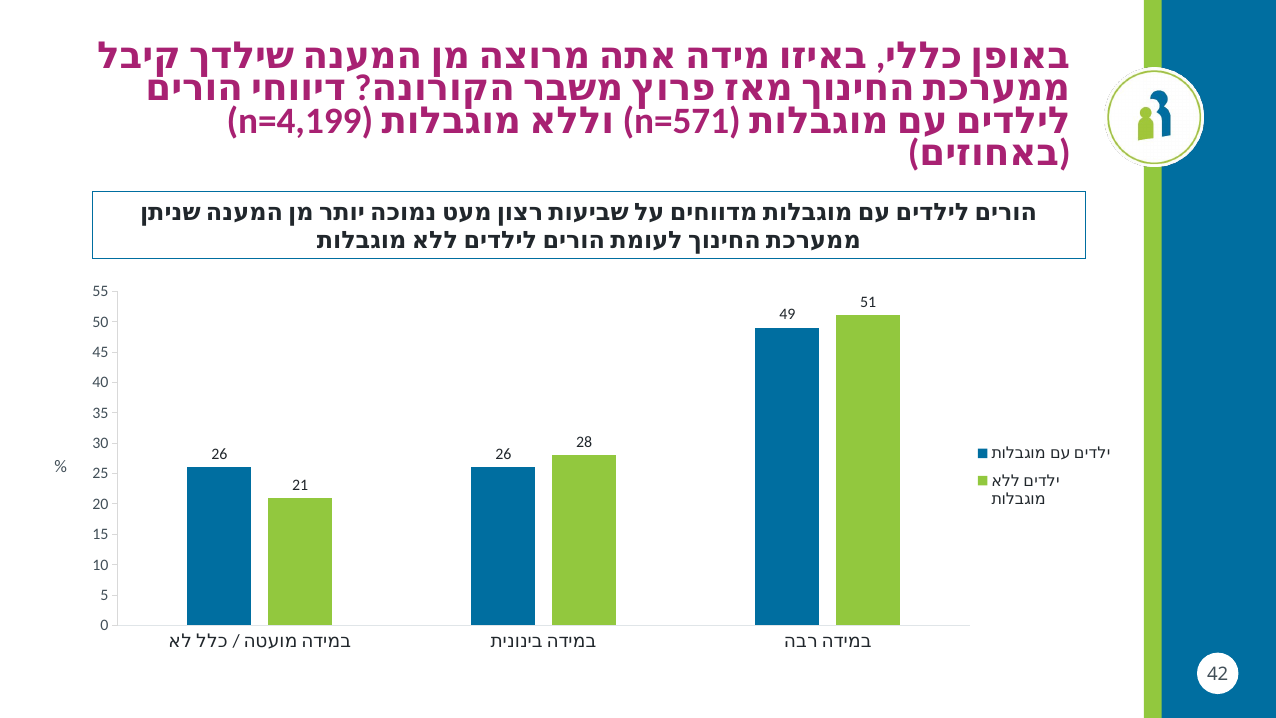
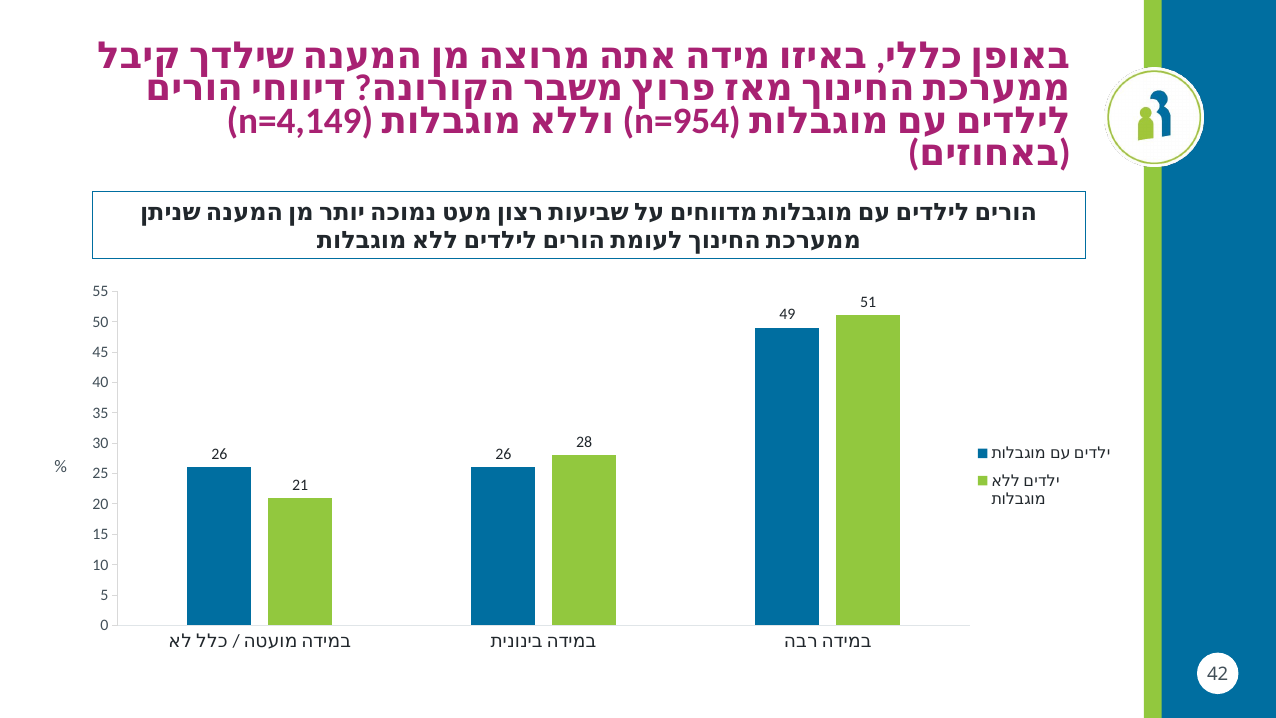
n=4,199: n=4,199 -> n=4,149
n=571: n=571 -> n=954
